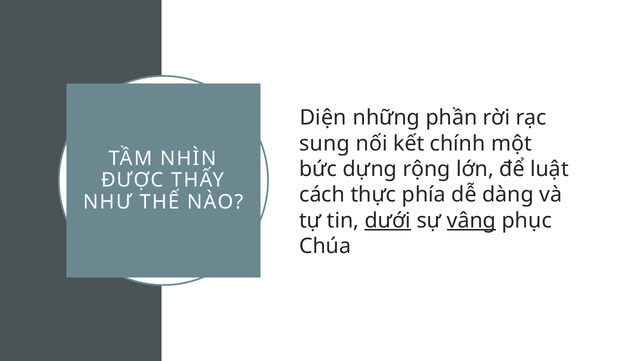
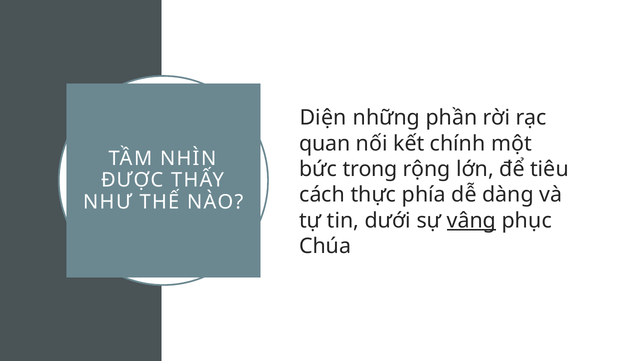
sung: sung -> quan
dựng: dựng -> trong
luật: luật -> tiêu
dưới underline: present -> none
